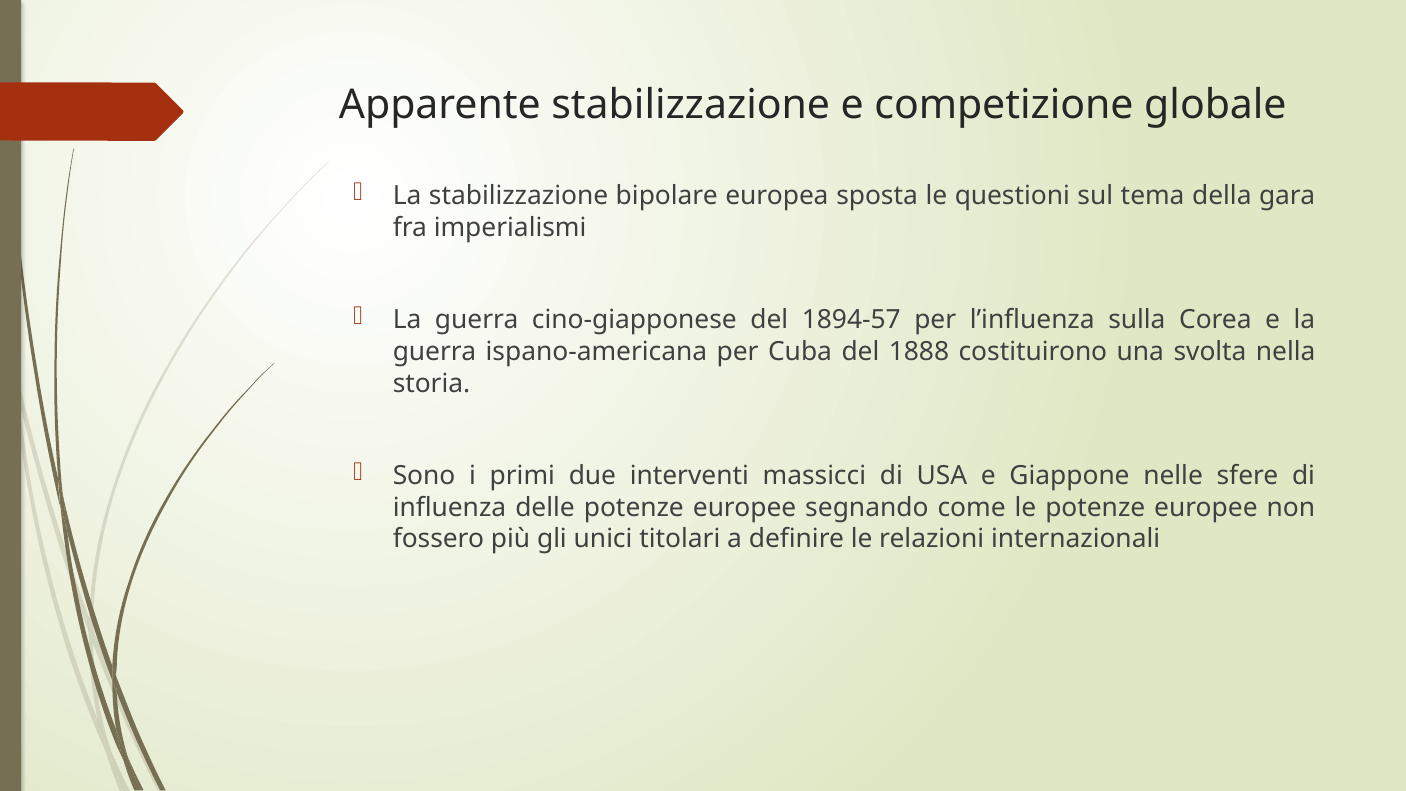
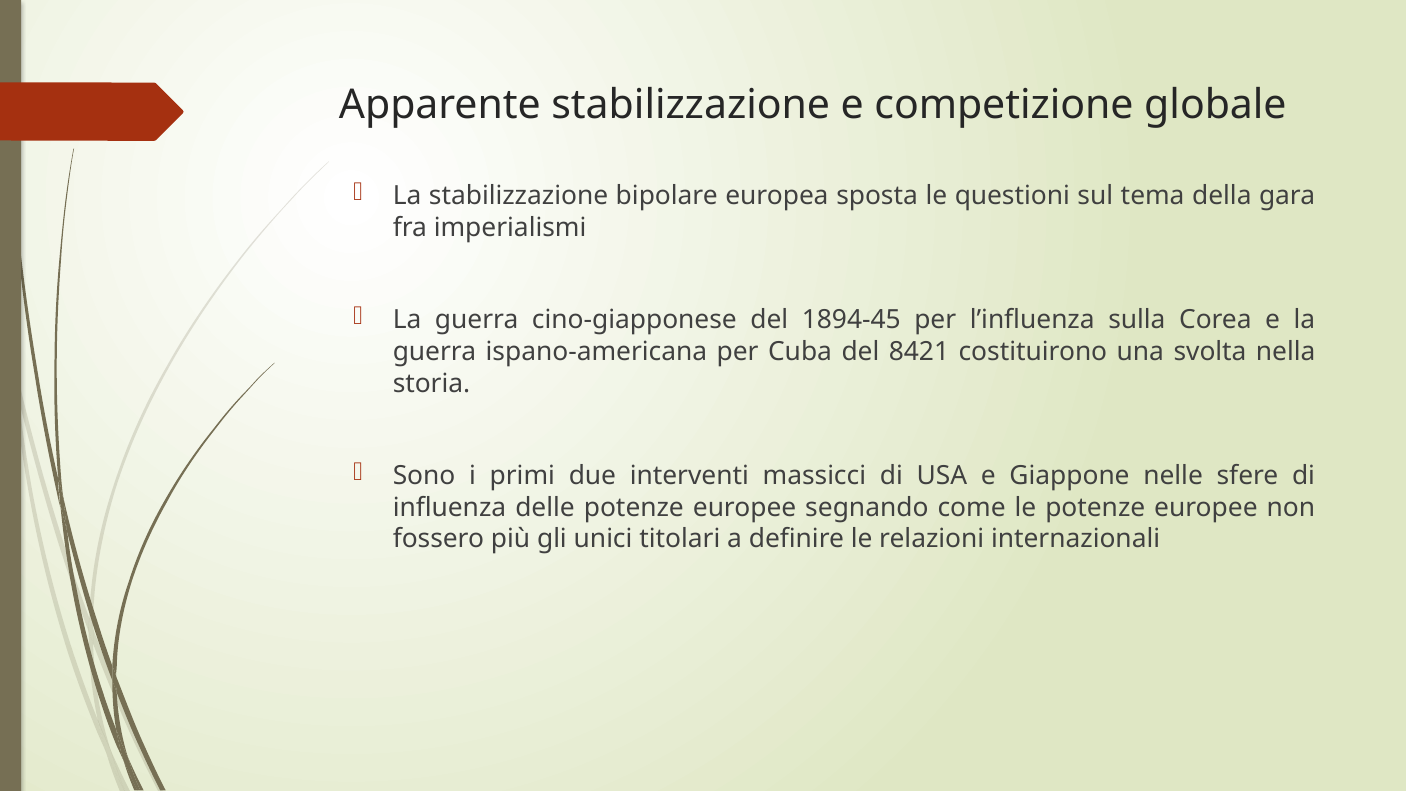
1894-57: 1894-57 -> 1894-45
1888: 1888 -> 8421
